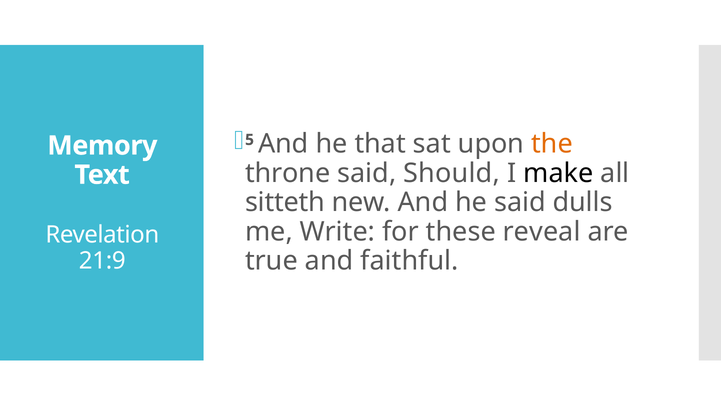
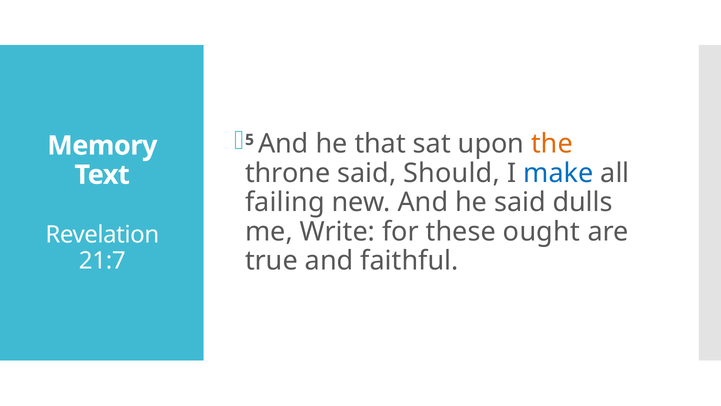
make colour: black -> blue
sitteth: sitteth -> failing
reveal: reveal -> ought
21:9: 21:9 -> 21:7
